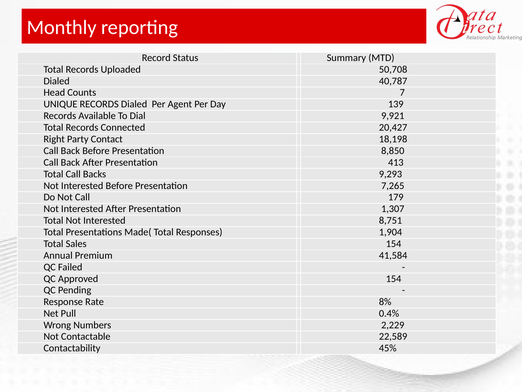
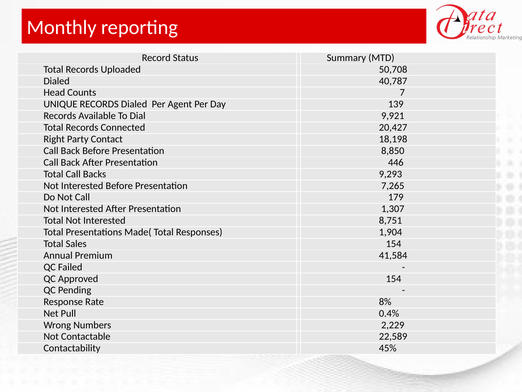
413: 413 -> 446
